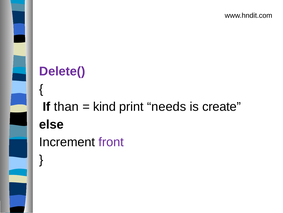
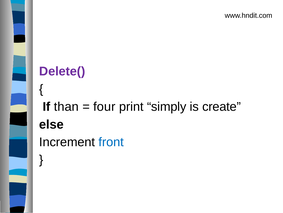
kind: kind -> four
needs: needs -> simply
front colour: purple -> blue
